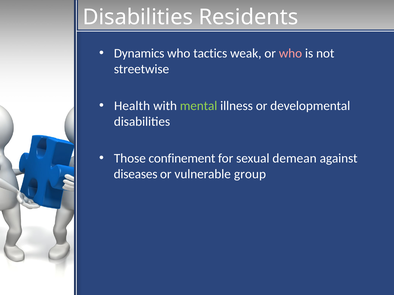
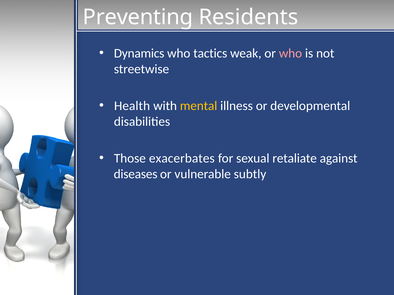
Disabilities at (138, 17): Disabilities -> Preventing
mental colour: light green -> yellow
confinement: confinement -> exacerbates
demean: demean -> retaliate
group: group -> subtly
